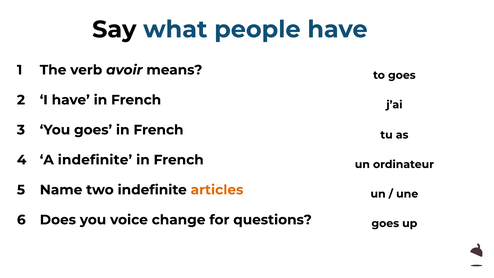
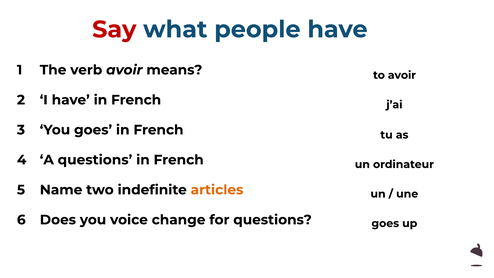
Say colour: black -> red
to goes: goes -> avoir
A indefinite: indefinite -> questions
